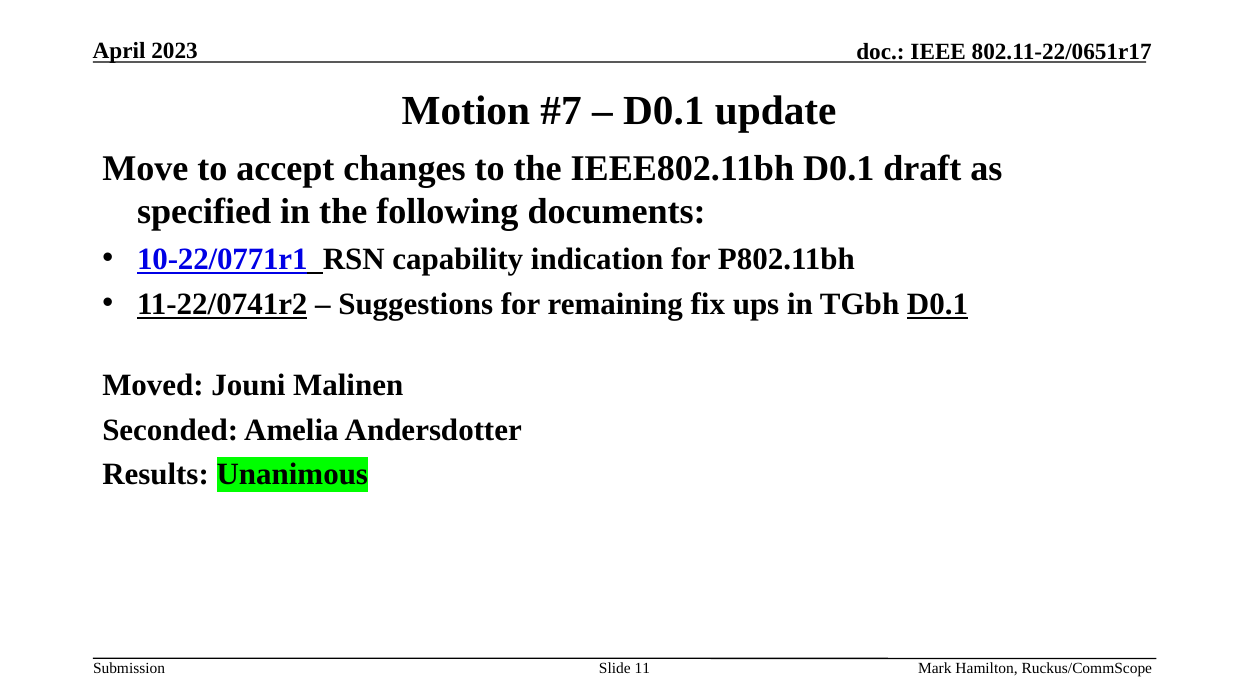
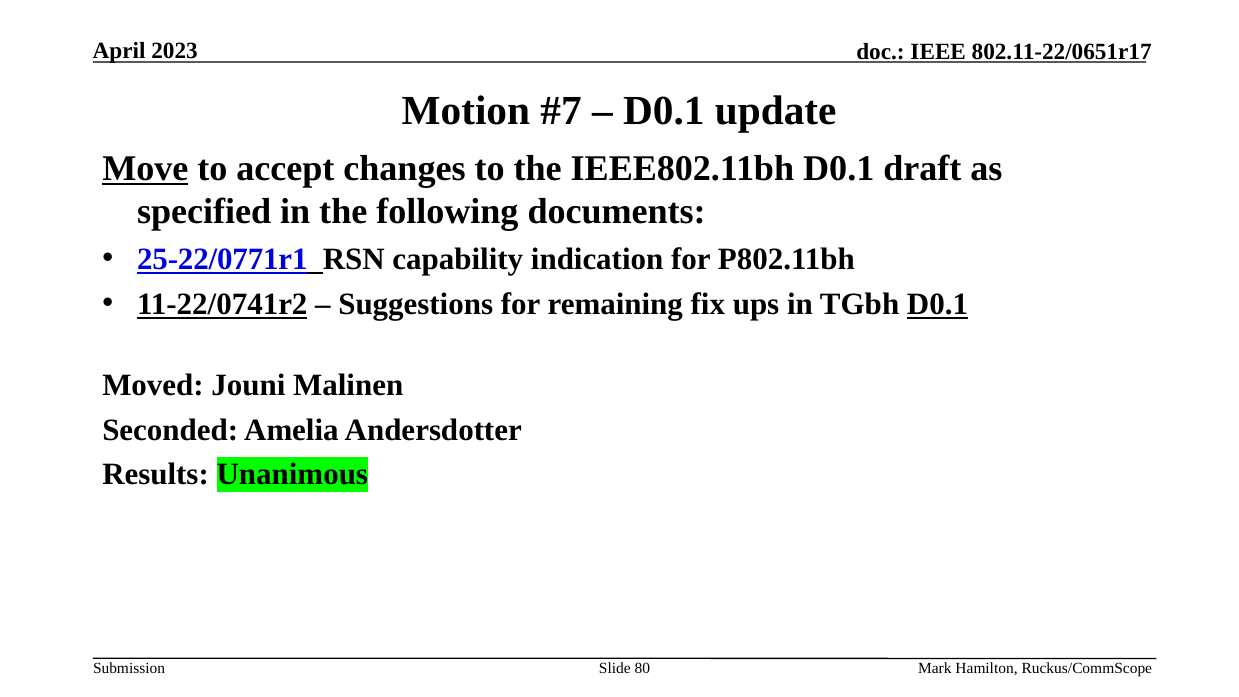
Move underline: none -> present
10-22/0771r1: 10-22/0771r1 -> 25-22/0771r1
11: 11 -> 80
